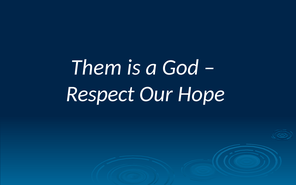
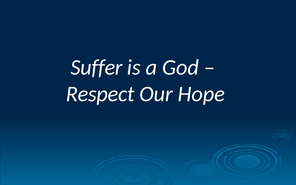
Them: Them -> Suffer
